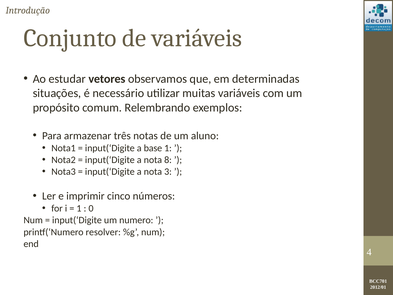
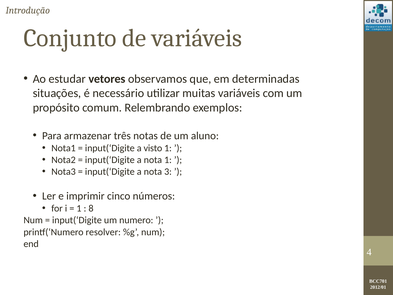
base: base -> visto
nota 8: 8 -> 1
0: 0 -> 8
